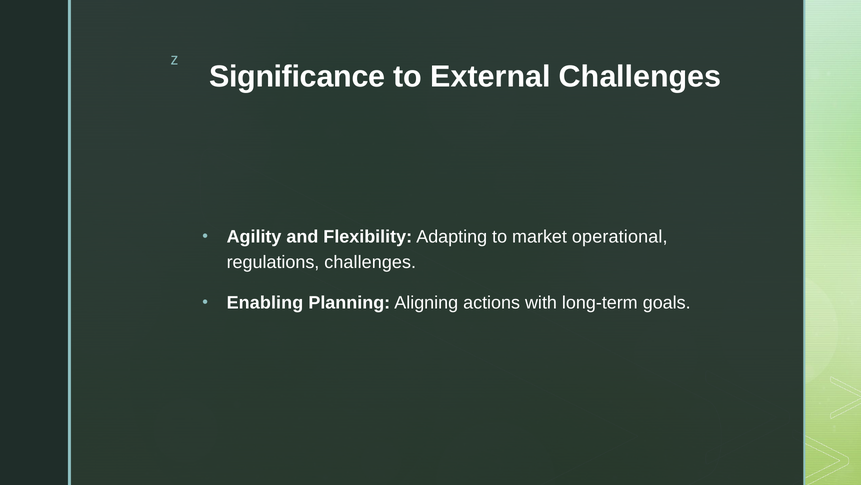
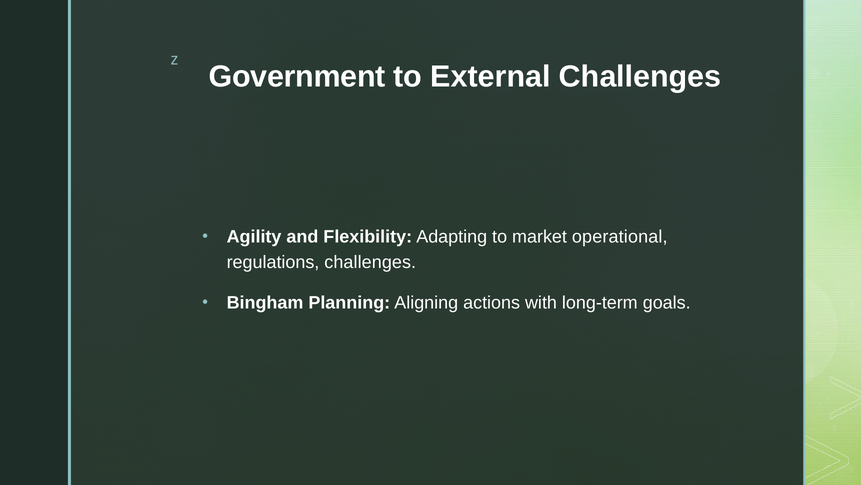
Significance: Significance -> Government
Enabling: Enabling -> Bingham
